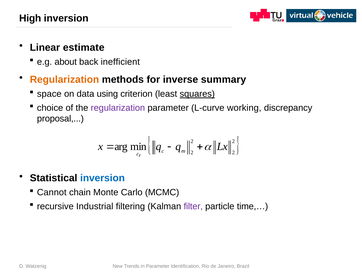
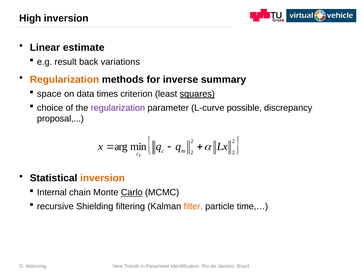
about: about -> result
inefficient: inefficient -> variations
using: using -> times
working: working -> possible
inversion at (102, 178) colour: blue -> orange
Cannot: Cannot -> Internal
Carlo underline: none -> present
Industrial: Industrial -> Shielding
filter colour: purple -> orange
